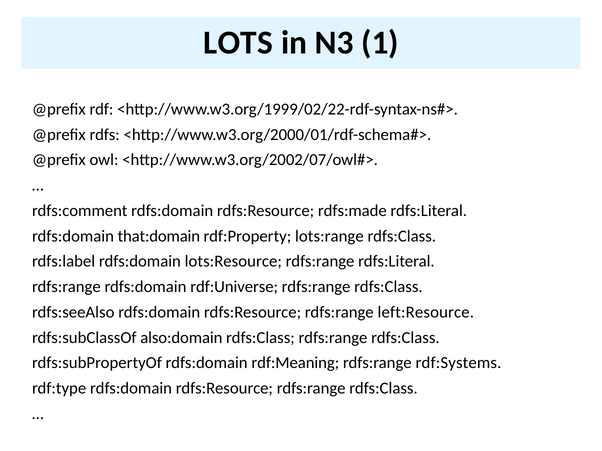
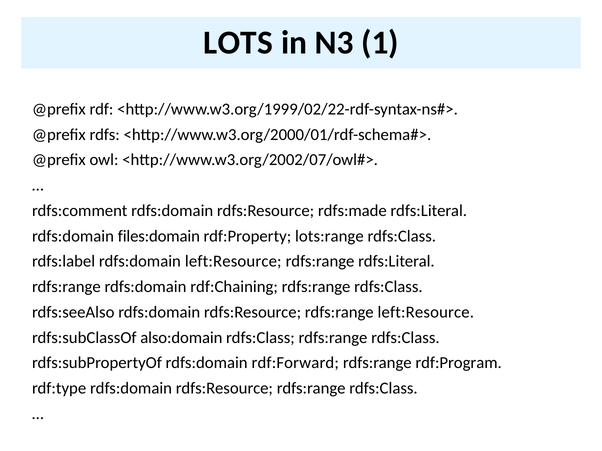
that:domain: that:domain -> files:domain
rdfs:domain lots:Resource: lots:Resource -> left:Resource
rdf:Universe: rdf:Universe -> rdf:Chaining
rdf:Meaning: rdf:Meaning -> rdf:Forward
rdf:Systems: rdf:Systems -> rdf:Program
